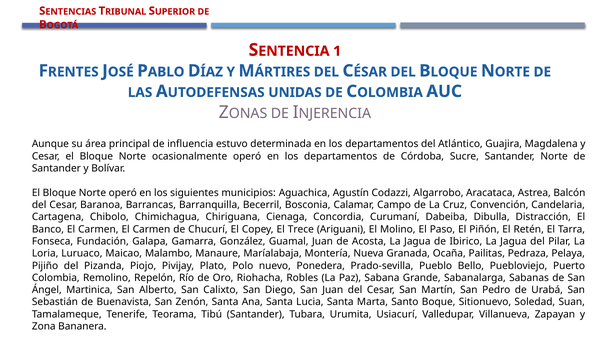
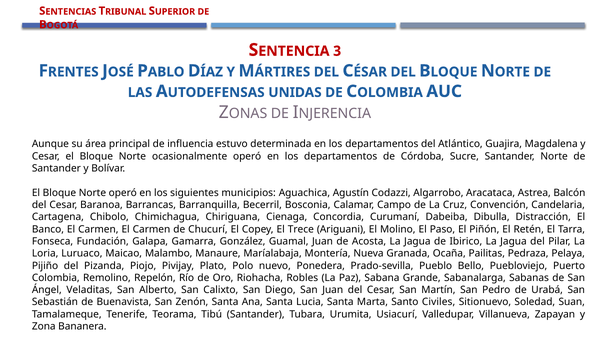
1: 1 -> 3
Martinica: Martinica -> Veladitas
Boque: Boque -> Civiles
